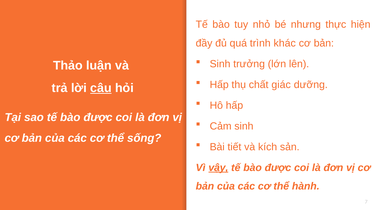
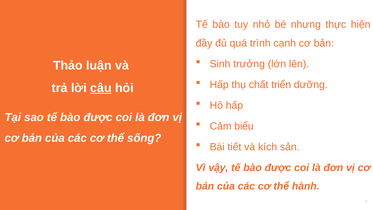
khác: khác -> cạnh
giác: giác -> triển
Cảm sinh: sinh -> biểu
vậy underline: present -> none
